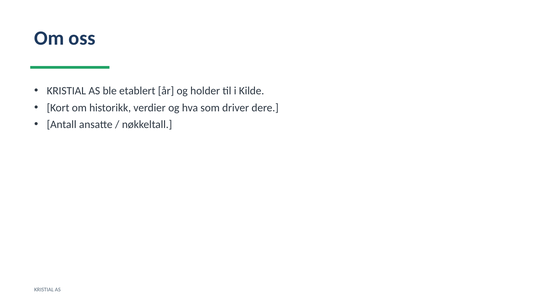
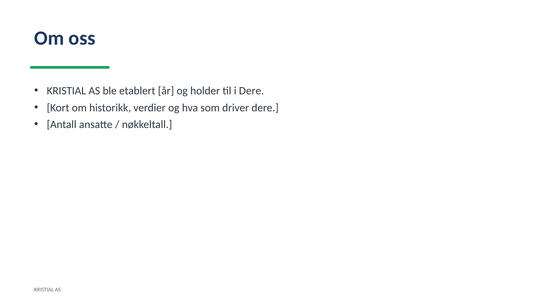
i Kilde: Kilde -> Dere
